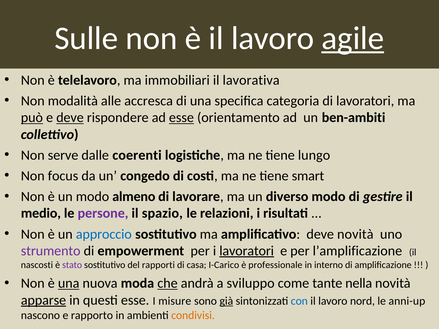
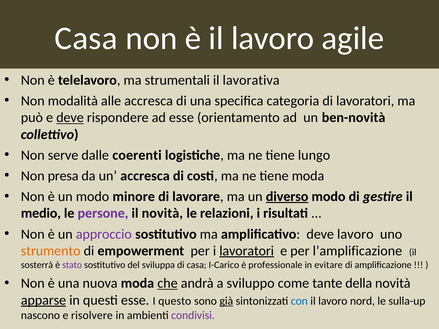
Sulle at (86, 38): Sulle -> Casa
agile underline: present -> none
immobiliari: immobiliari -> strumentali
può underline: present -> none
esse at (181, 118) underline: present -> none
ben-ambiti: ben-ambiti -> ben-novità
focus: focus -> presa
un congedo: congedo -> accresca
tiene smart: smart -> moda
almeno: almeno -> minore
diverso underline: none -> present
il spazio: spazio -> novità
approccio colour: blue -> purple
deve novità: novità -> lavoro
strumento colour: purple -> orange
nascosti: nascosti -> sosterrà
rapporti: rapporti -> sviluppa
interno: interno -> evitare
una at (69, 283) underline: present -> none
nella: nella -> della
misure: misure -> questo
anni-up: anni-up -> sulla-up
rapporto: rapporto -> risolvere
condivisi colour: orange -> purple
